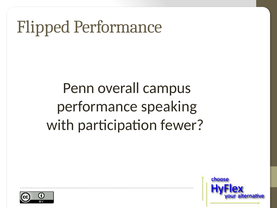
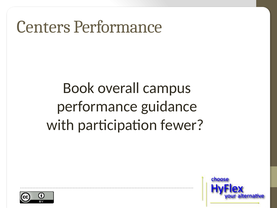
Flipped: Flipped -> Centers
Penn: Penn -> Book
speaking: speaking -> guidance
